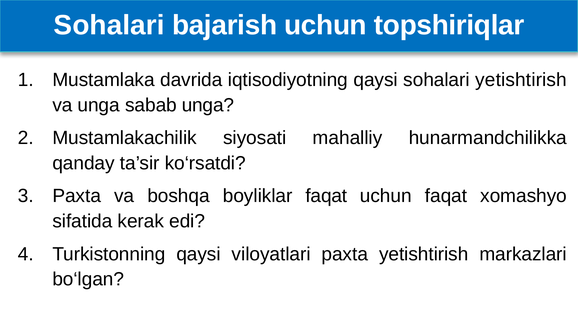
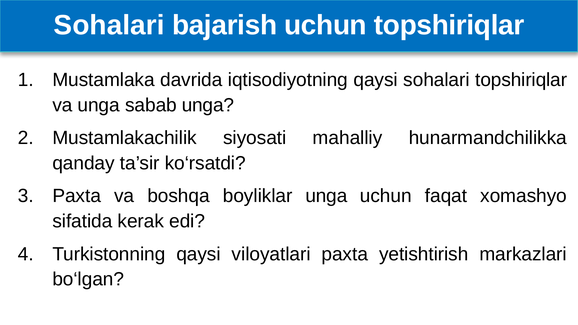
sohalari yetishtirish: yetishtirish -> topshiriqlar
boyliklar faqat: faqat -> unga
